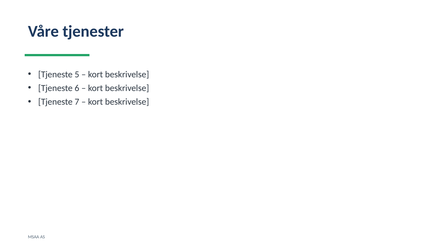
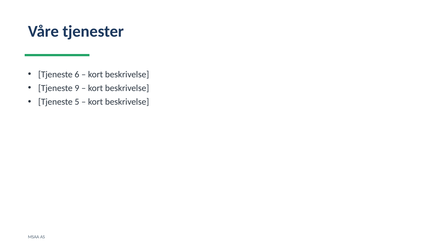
5: 5 -> 6
6: 6 -> 9
7: 7 -> 5
